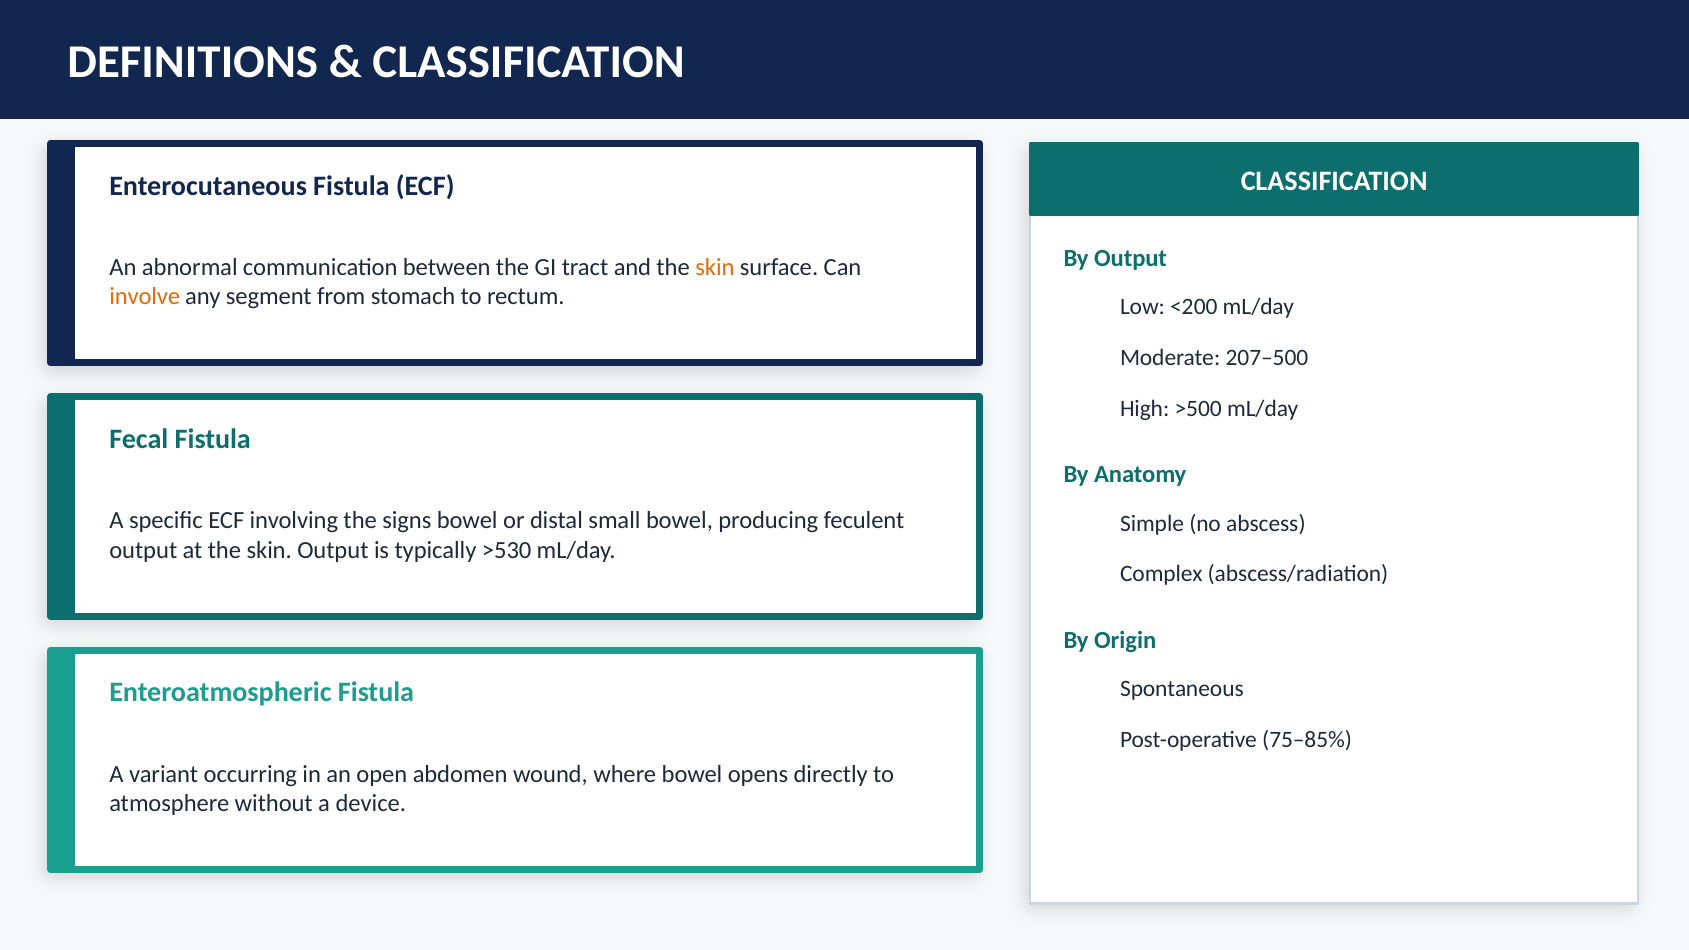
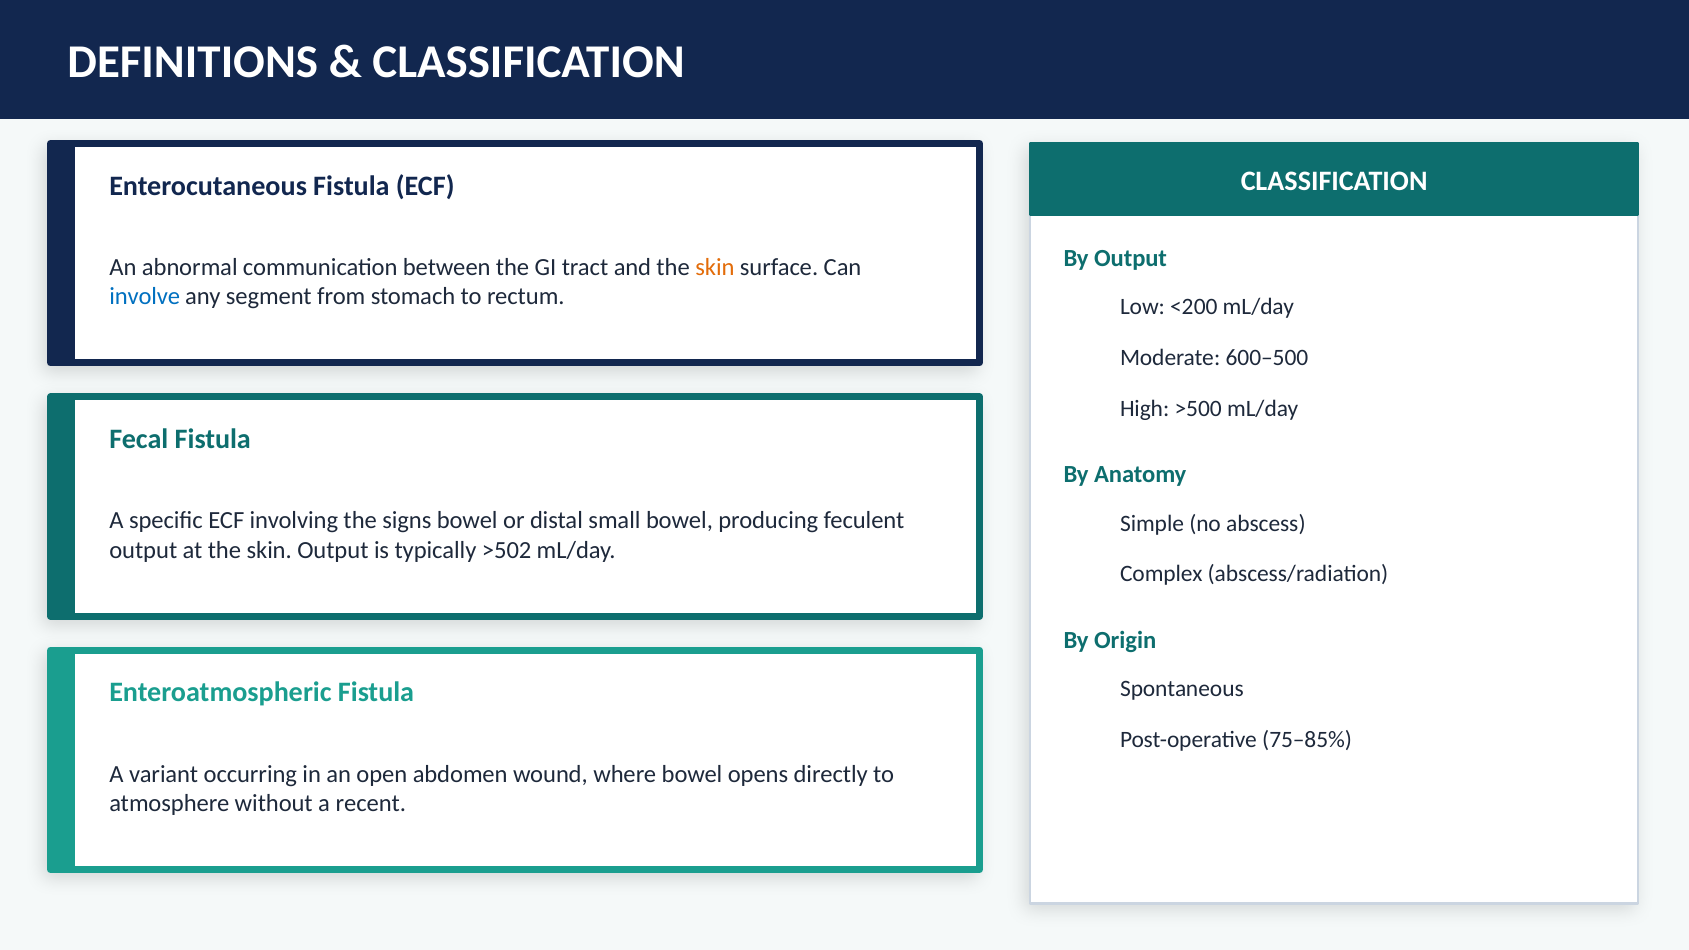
involve colour: orange -> blue
207–500: 207–500 -> 600–500
>530: >530 -> >502
device: device -> recent
